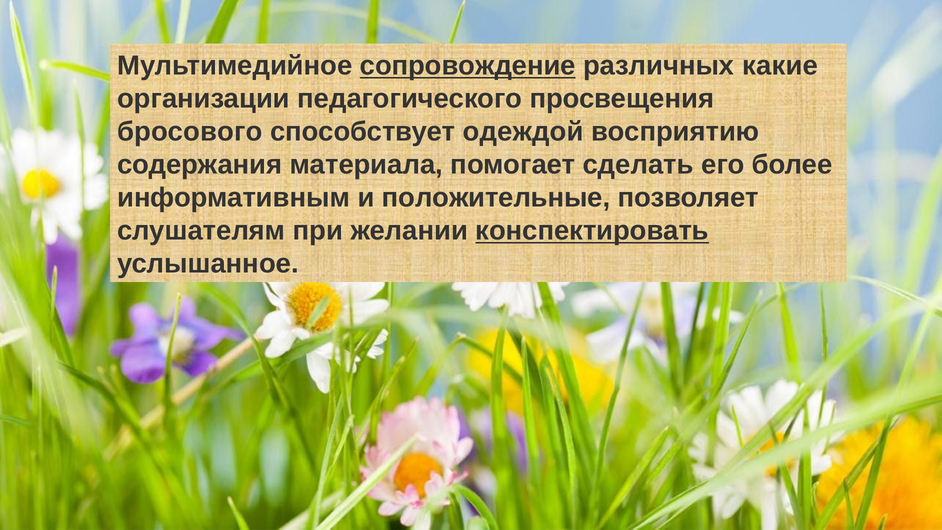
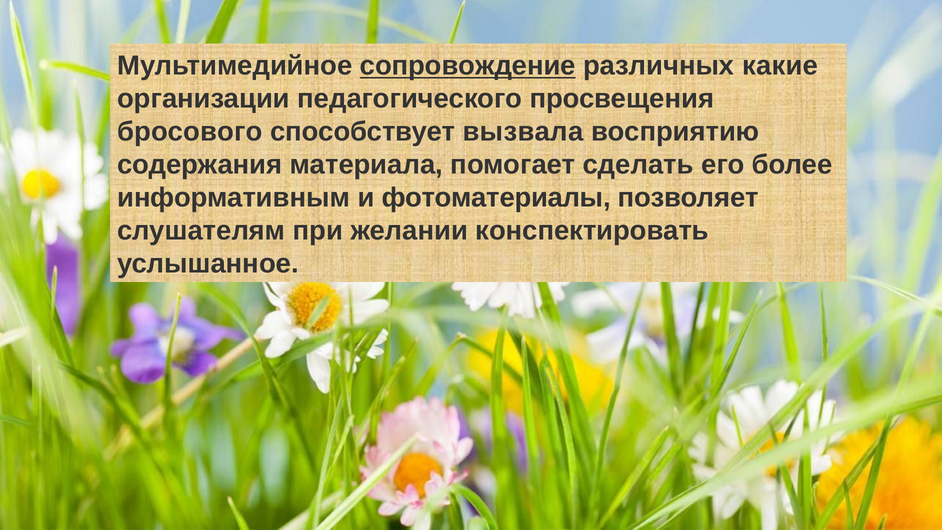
одеждой: одеждой -> вызвала
положительные: положительные -> фотоматериалы
конспектировать underline: present -> none
